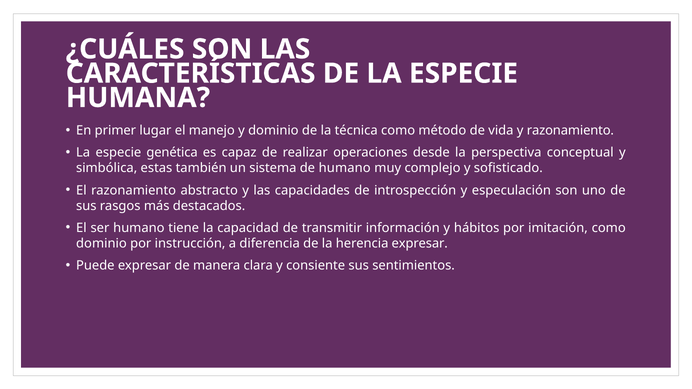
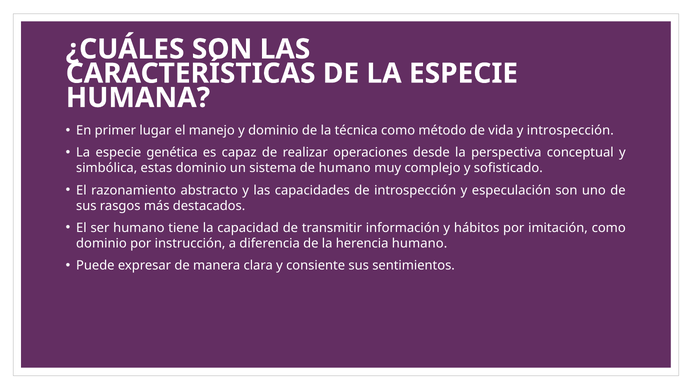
y razonamiento: razonamiento -> introspección
estas también: también -> dominio
herencia expresar: expresar -> humano
